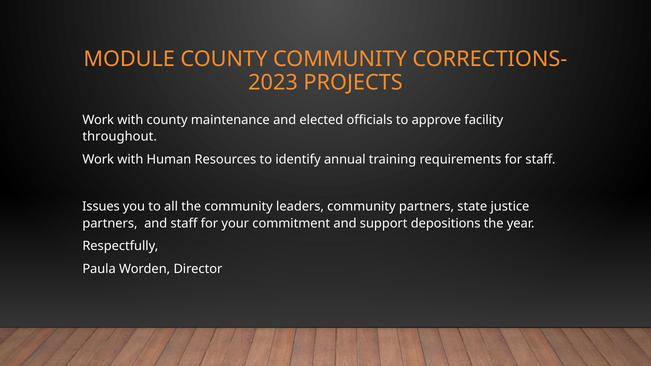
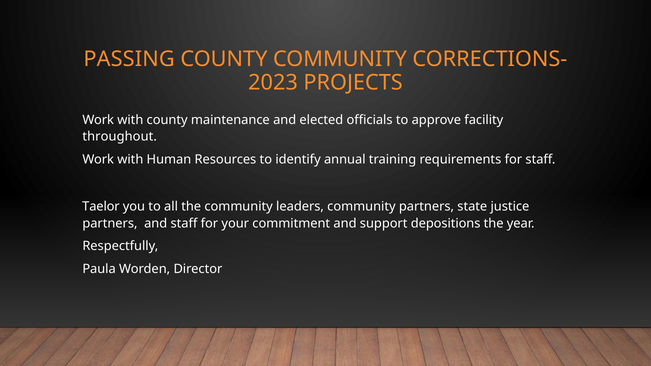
MODULE: MODULE -> PASSING
Issues: Issues -> Taelor
